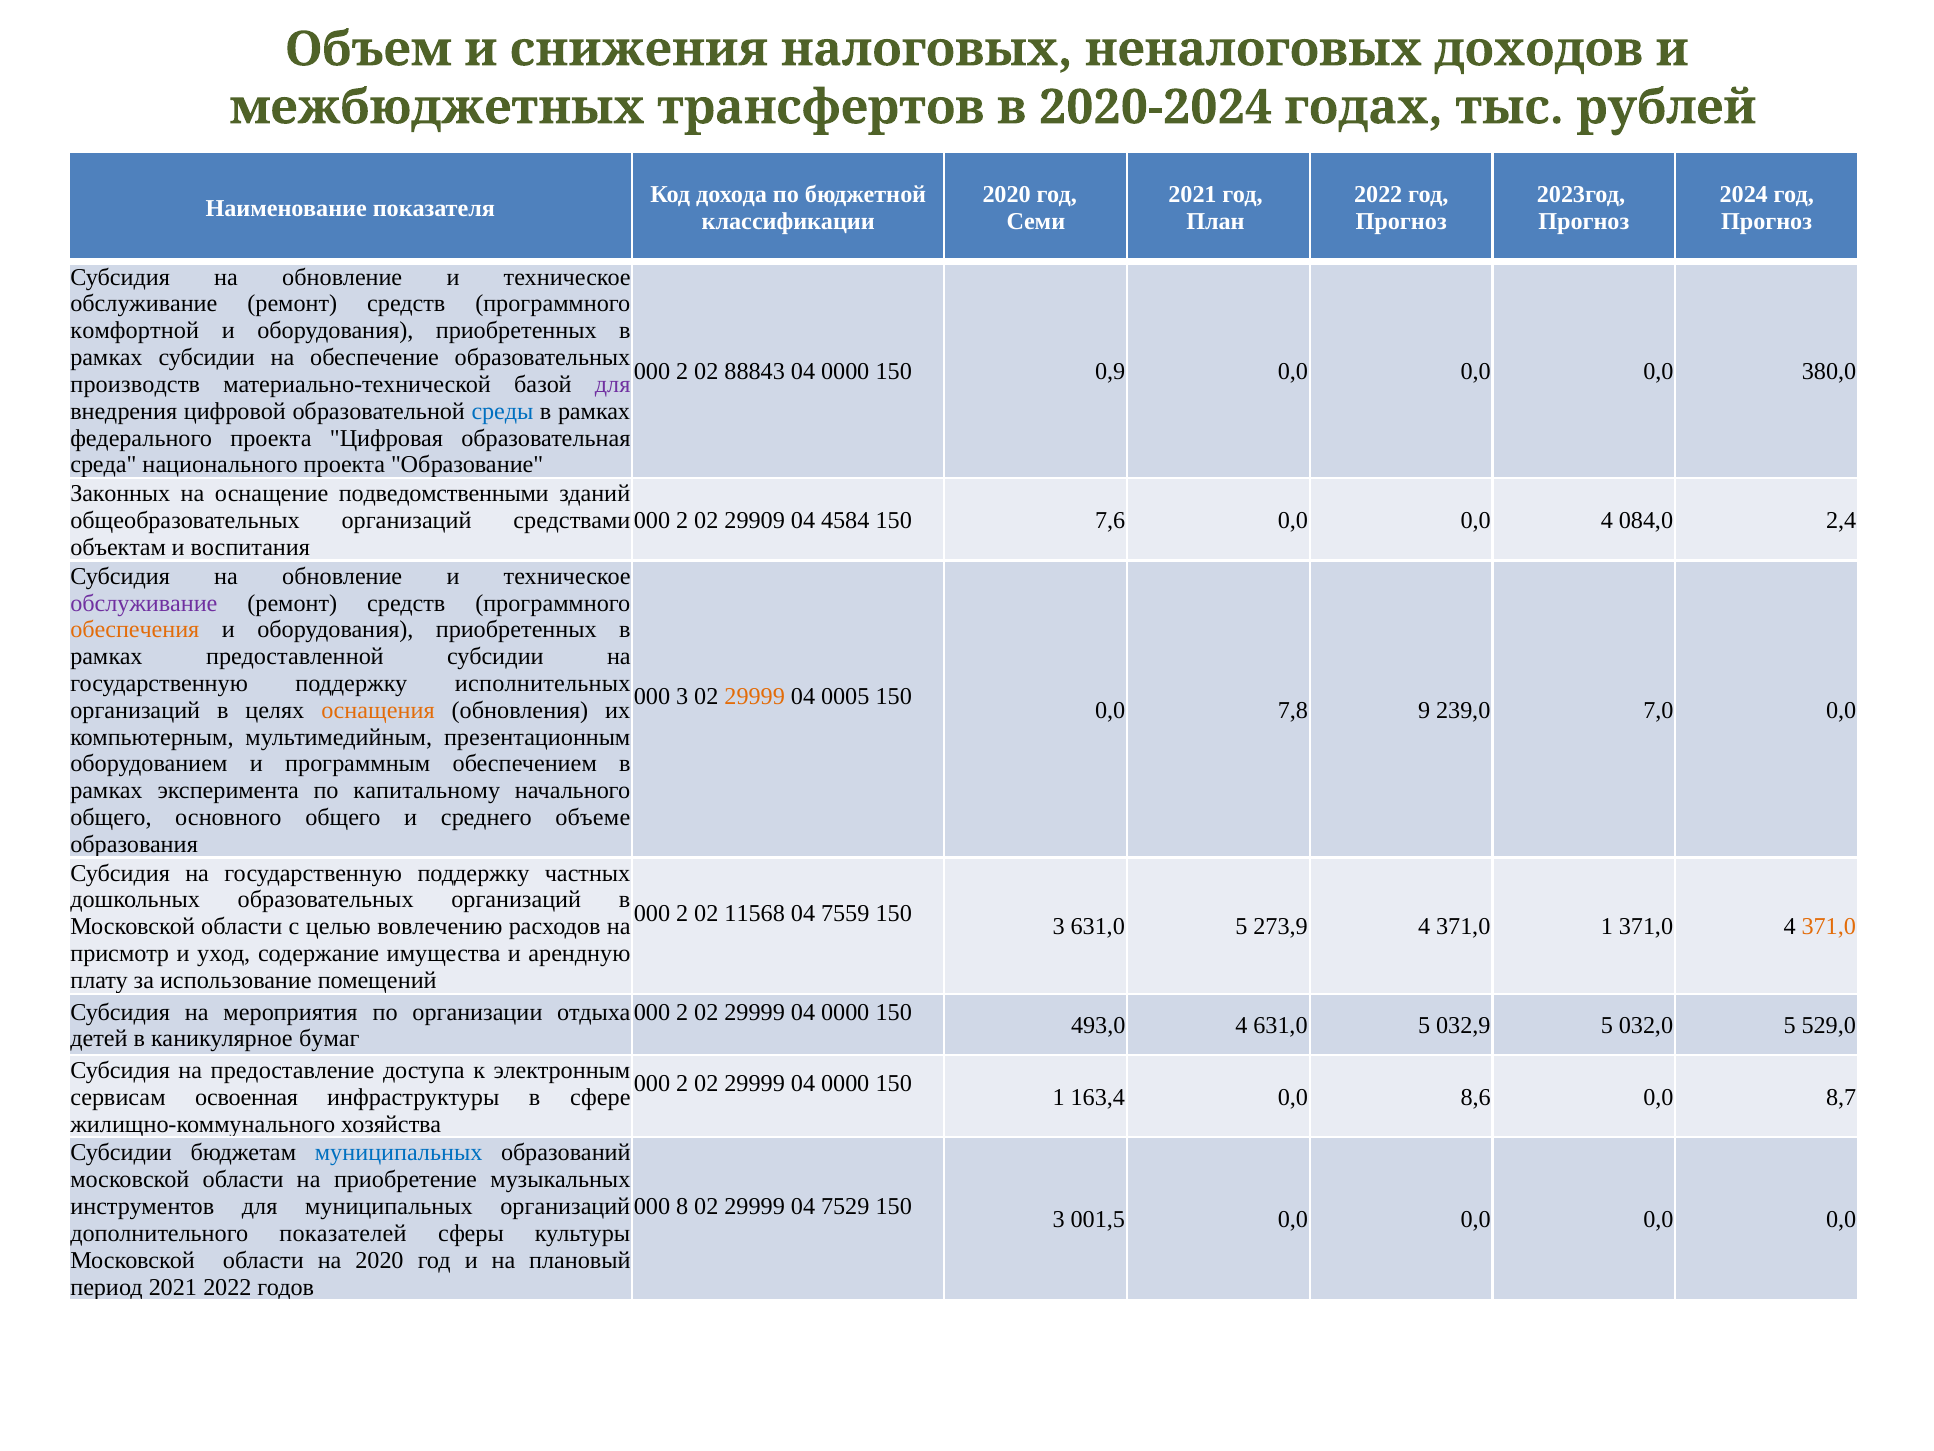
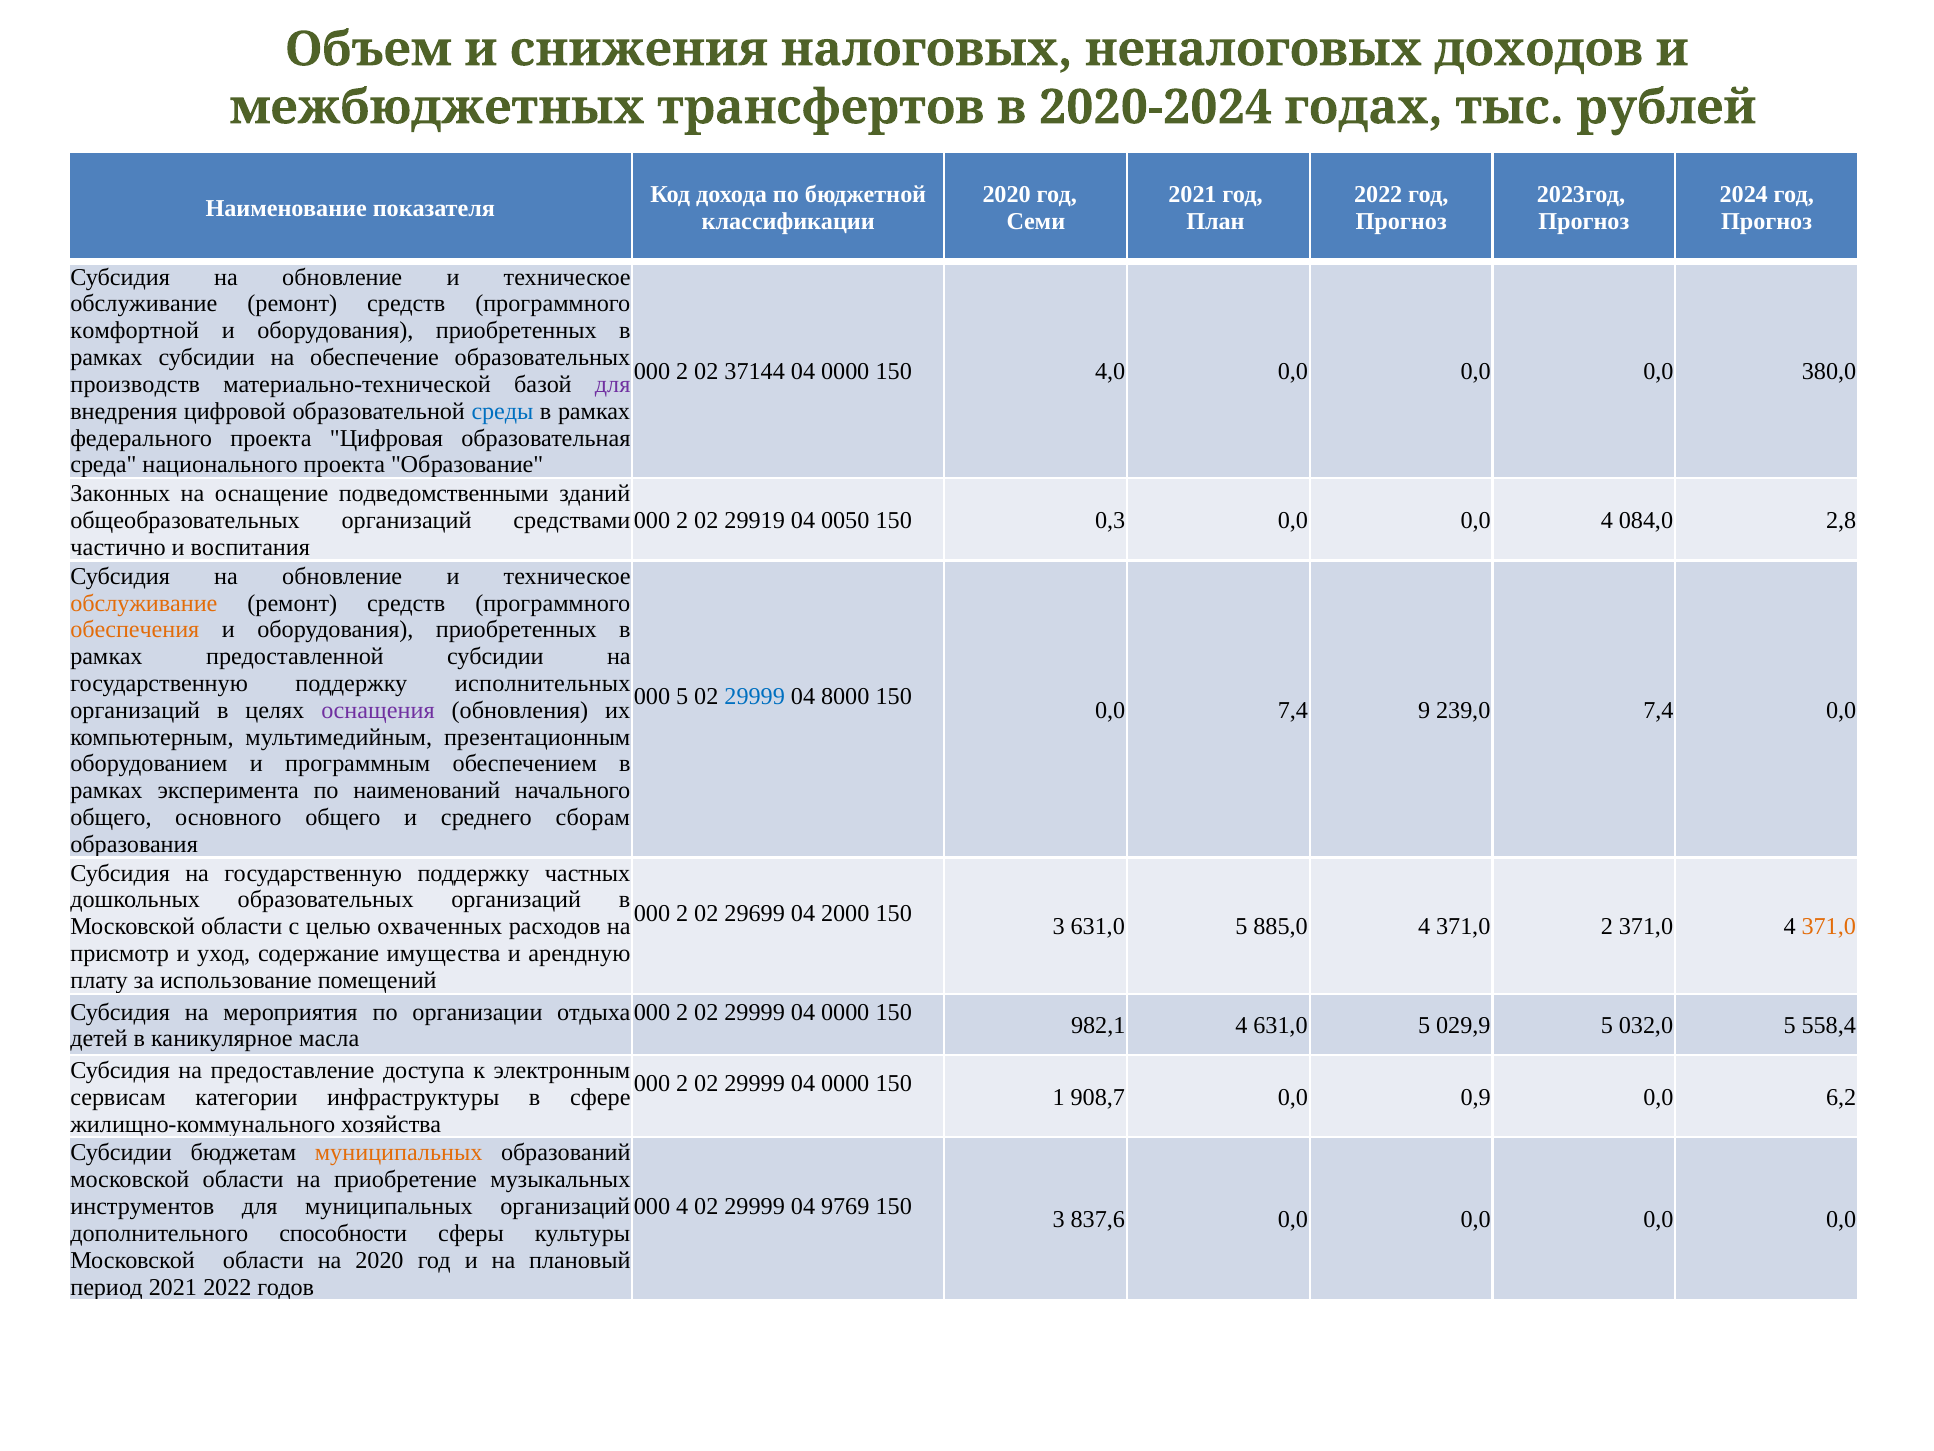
88843: 88843 -> 37144
0,9: 0,9 -> 4,0
29909: 29909 -> 29919
4584: 4584 -> 0050
7,6: 7,6 -> 0,3
2,4: 2,4 -> 2,8
объектам: объектам -> частично
обслуживание at (144, 603) colour: purple -> orange
000 3: 3 -> 5
29999 at (755, 697) colour: orange -> blue
0005: 0005 -> 8000
оснащения colour: orange -> purple
0,0 7,8: 7,8 -> 7,4
239,0 7,0: 7,0 -> 7,4
капитальному: капитальному -> наименований
объеме: объеме -> сборам
11568: 11568 -> 29699
7559: 7559 -> 2000
вовлечению: вовлечению -> охваченных
273,9: 273,9 -> 885,0
371,0 1: 1 -> 2
493,0: 493,0 -> 982,1
032,9: 032,9 -> 029,9
529,0: 529,0 -> 558,4
бумаг: бумаг -> масла
освоенная: освоенная -> категории
163,4: 163,4 -> 908,7
8,6: 8,6 -> 0,9
8,7: 8,7 -> 6,2
муниципальных at (399, 1153) colour: blue -> orange
000 8: 8 -> 4
7529: 7529 -> 9769
001,5: 001,5 -> 837,6
показателей: показателей -> способности
